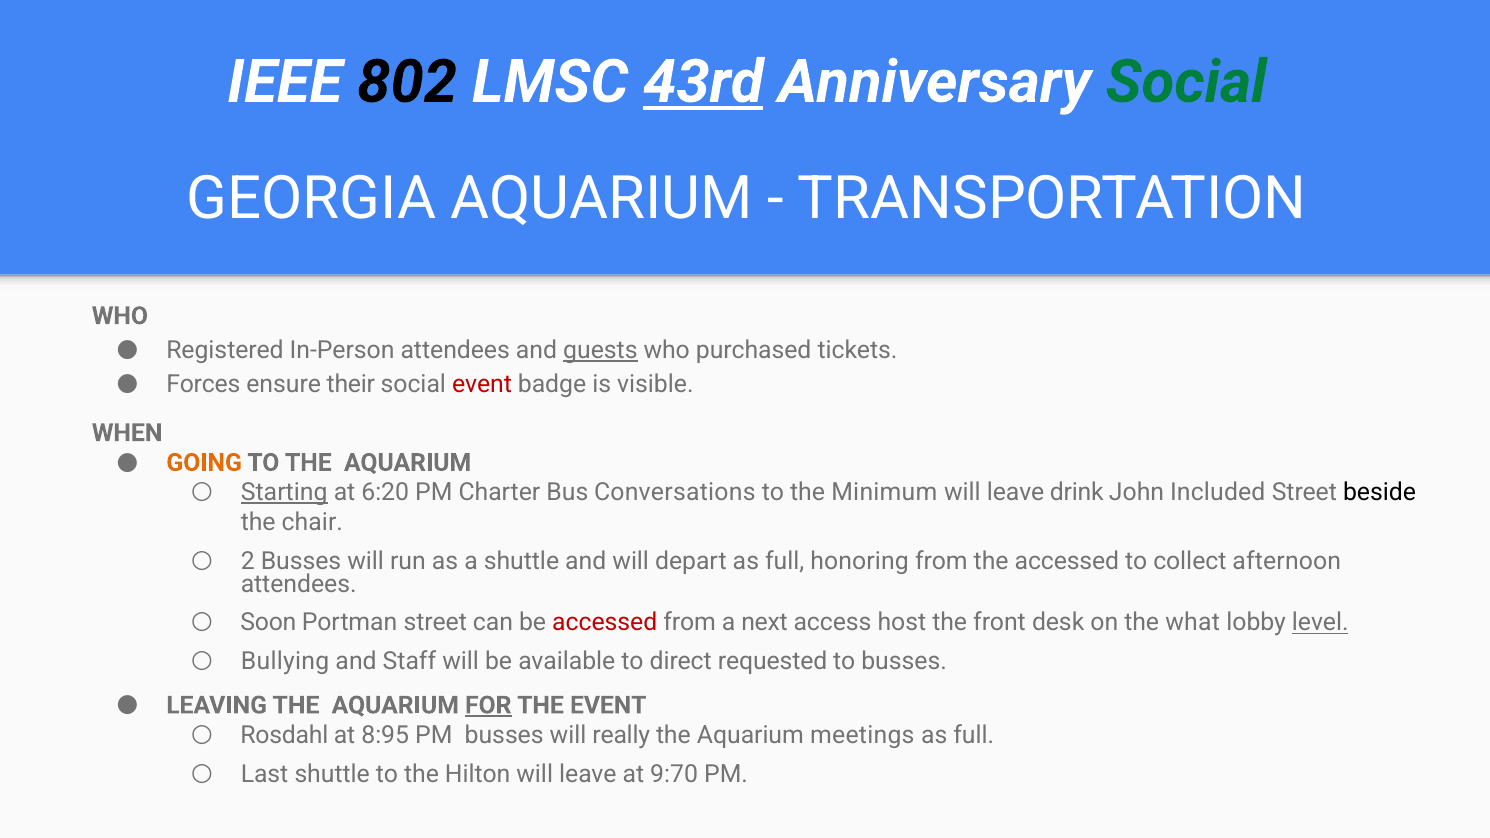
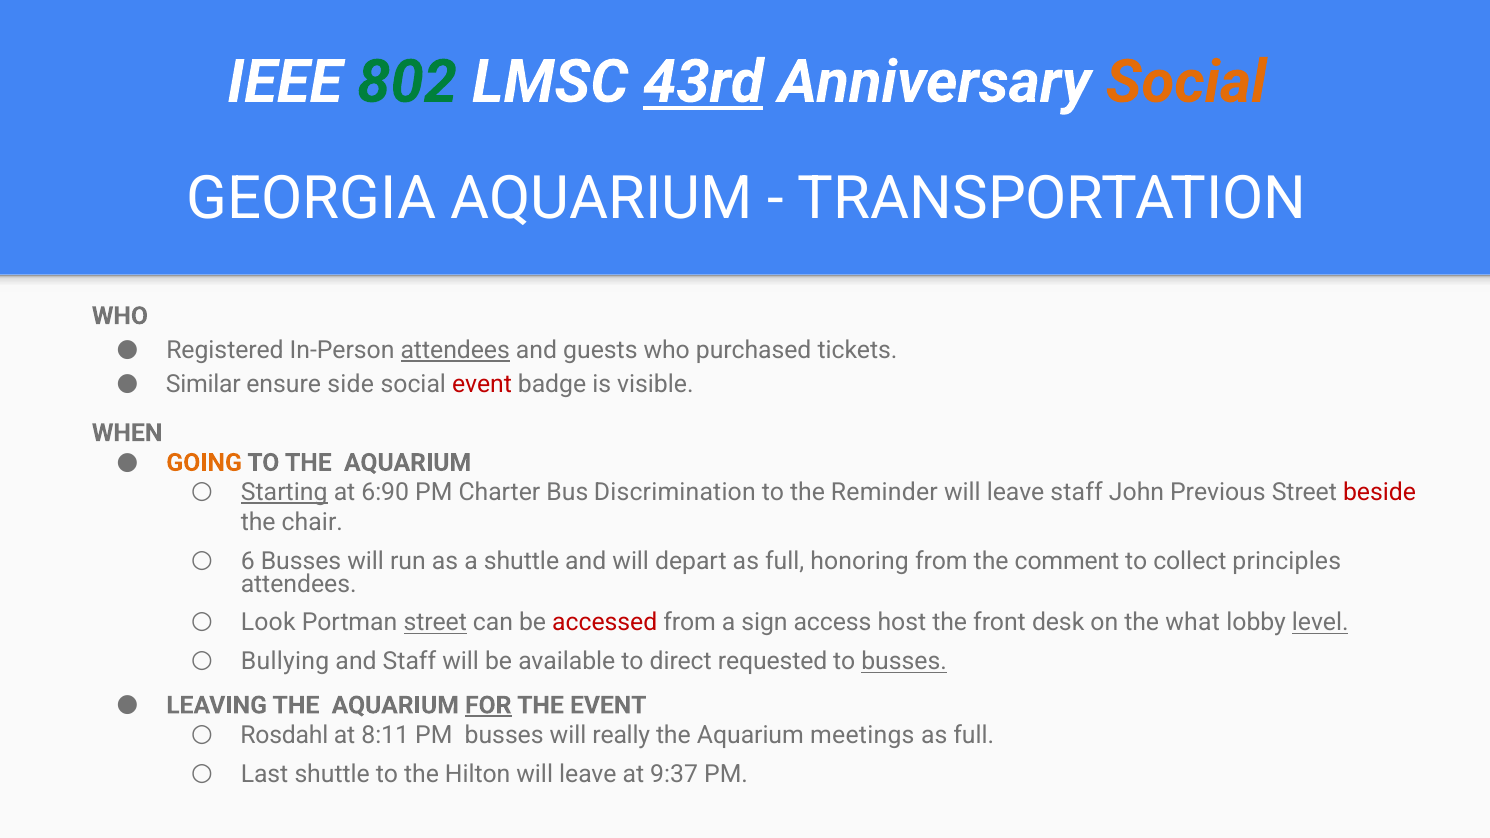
802 colour: black -> green
Social at (1186, 82) colour: green -> orange
attendees at (455, 350) underline: none -> present
guests underline: present -> none
Forces: Forces -> Similar
their: their -> side
6:20: 6:20 -> 6:90
Conversations: Conversations -> Discrimination
Minimum: Minimum -> Reminder
leave drink: drink -> staff
Included: Included -> Previous
beside colour: black -> red
2: 2 -> 6
the accessed: accessed -> comment
afternoon: afternoon -> principles
Soon: Soon -> Look
street at (435, 623) underline: none -> present
next: next -> sign
busses at (904, 662) underline: none -> present
8:95: 8:95 -> 8:11
9:70: 9:70 -> 9:37
